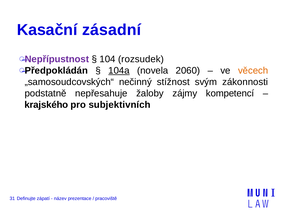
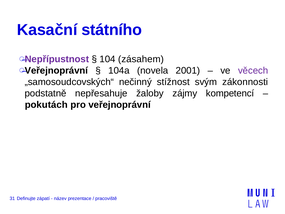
zásadní: zásadní -> státního
rozsudek: rozsudek -> zásahem
Předpokládán at (56, 70): Předpokládán -> Veřejnoprávní
104a underline: present -> none
2060: 2060 -> 2001
věcech colour: orange -> purple
krajského: krajského -> pokutách
pro subjektivních: subjektivních -> veřejnoprávní
